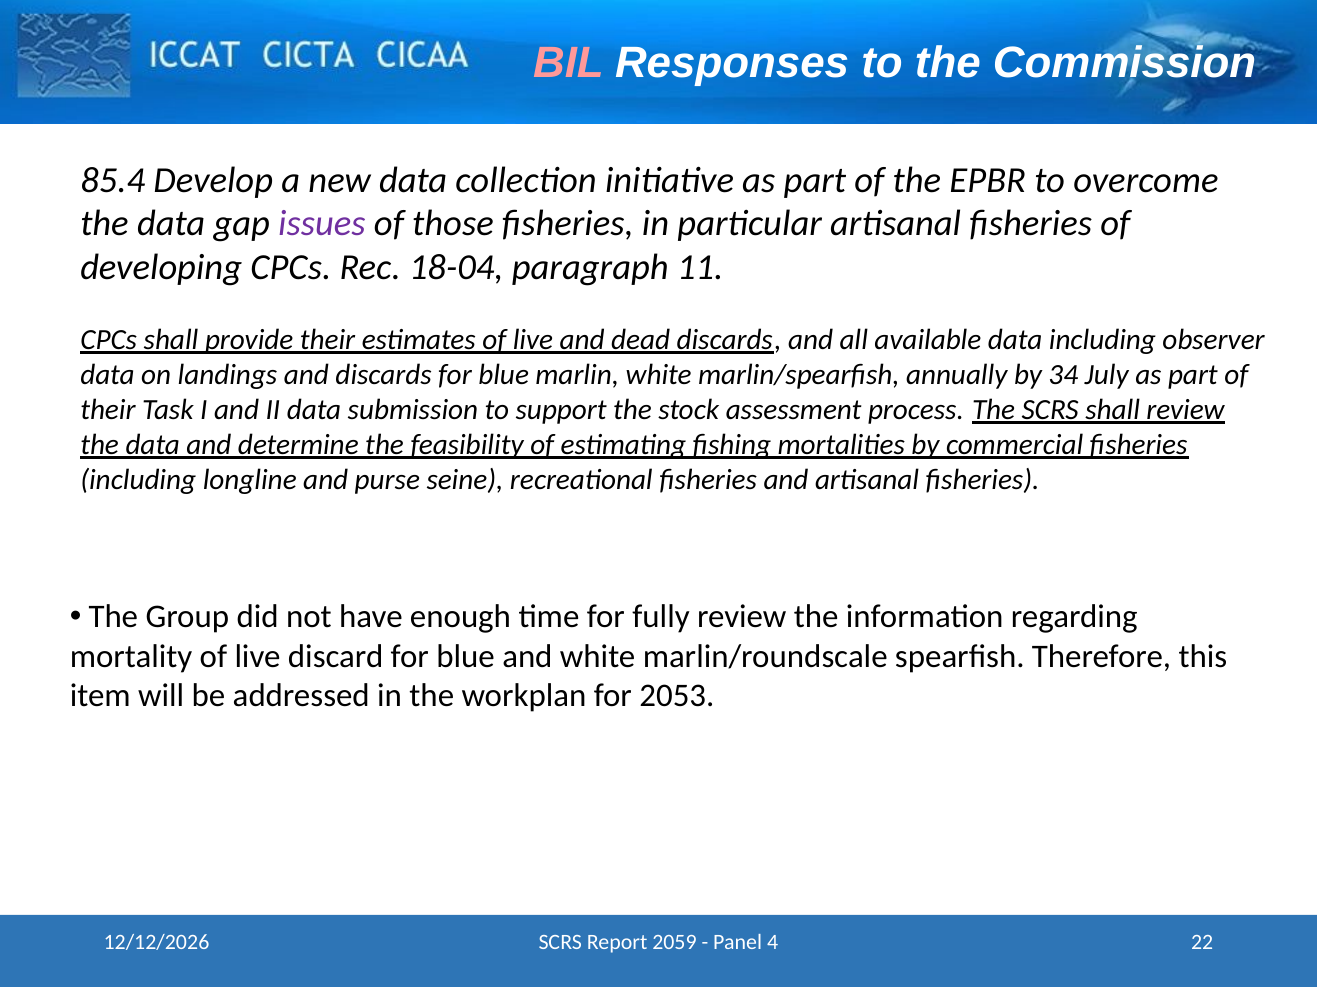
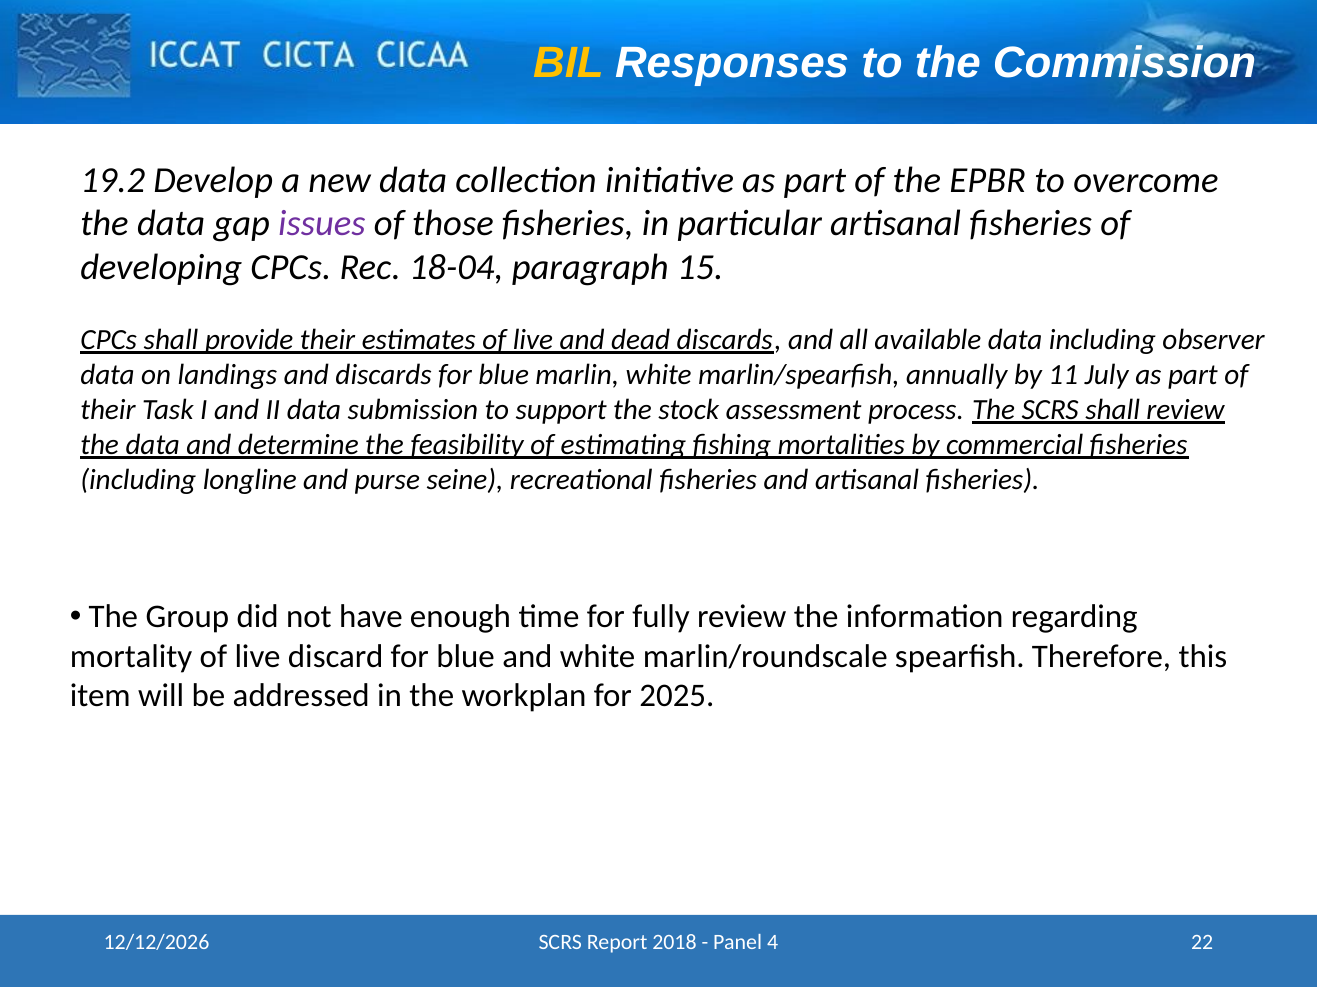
BIL colour: pink -> yellow
85.4: 85.4 -> 19.2
11: 11 -> 15
34: 34 -> 11
2053: 2053 -> 2025
2059: 2059 -> 2018
